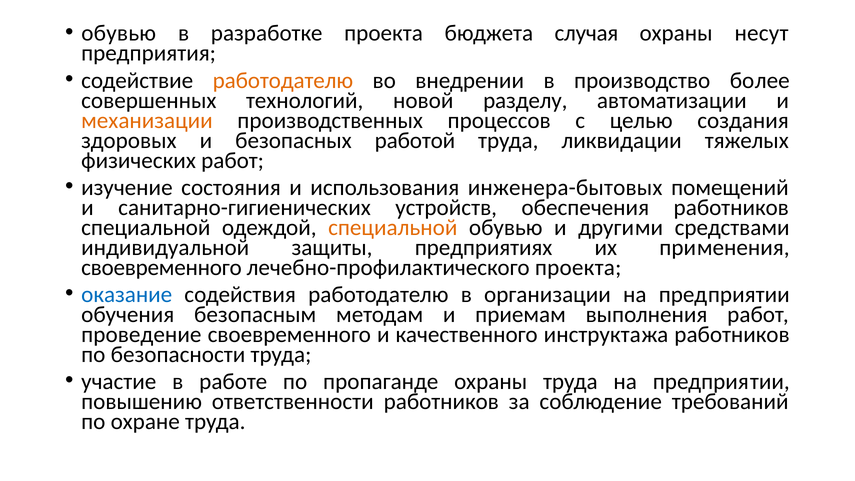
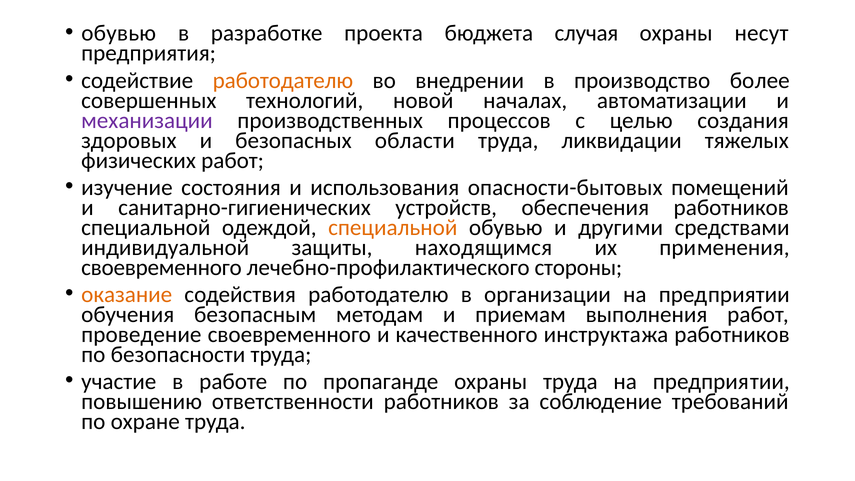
разделу: разделу -> началах
механизации colour: orange -> purple
работой: работой -> области
инженера-бытовых: инженера-бытовых -> опасности-бытовых
предприятиях: предприятиях -> находящимся
лечебно-профилактического проекта: проекта -> стороны
оказание colour: blue -> orange
